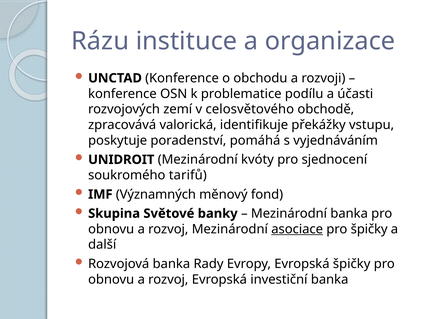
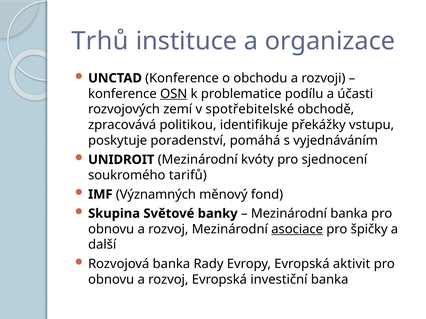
Rázu: Rázu -> Trhů
OSN underline: none -> present
celosvětového: celosvětového -> spotřebitelské
valorická: valorická -> politikou
Evropská špičky: špičky -> aktivit
